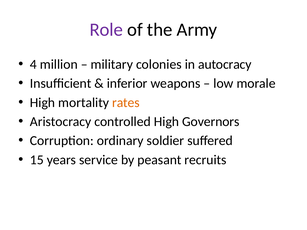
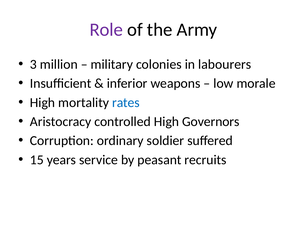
4: 4 -> 3
autocracy: autocracy -> labourers
rates colour: orange -> blue
